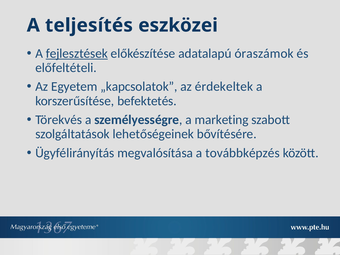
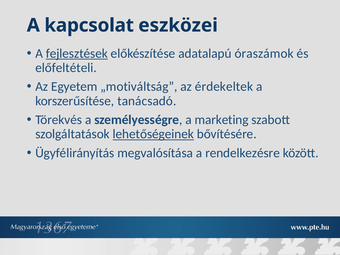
teljesítés: teljesítés -> kapcsolat
„kapcsolatok: „kapcsolatok -> „motiváltság
befektetés: befektetés -> tanácsadó
lehetőségeinek underline: none -> present
továbbképzés: továbbképzés -> rendelkezésre
